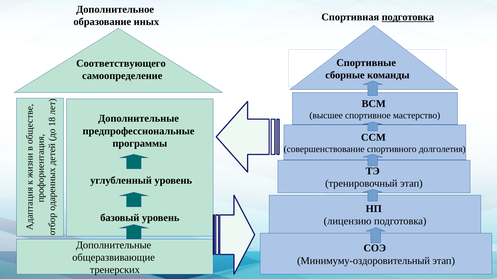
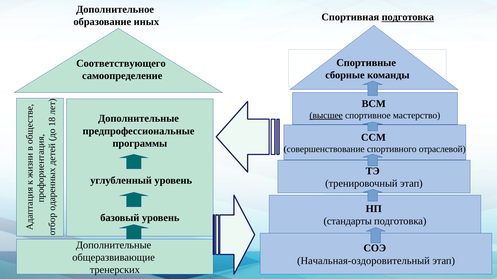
высшее underline: none -> present
долголетия: долголетия -> отраслевой
лицензию: лицензию -> стандарты
Минимуму-оздоровительный: Минимуму-оздоровительный -> Начальная-оздоровительный
